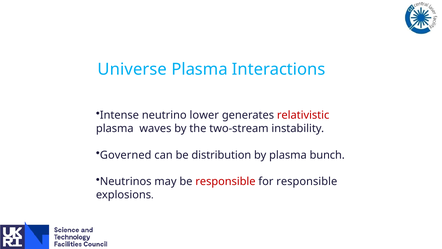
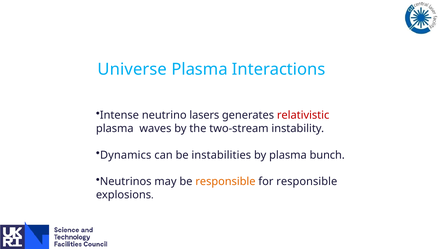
lower: lower -> lasers
Governed: Governed -> Dynamics
distribution: distribution -> instabilities
responsible at (225, 181) colour: red -> orange
